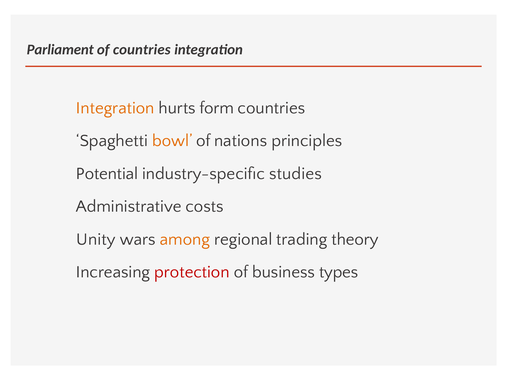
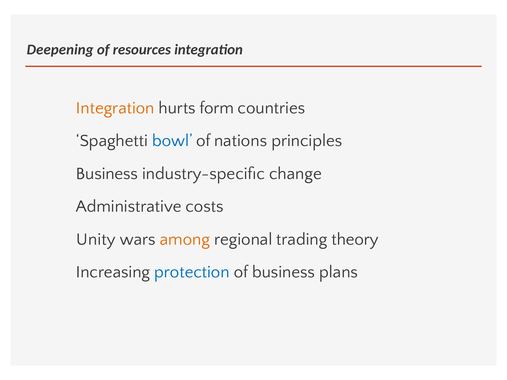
Parliament: Parliament -> Deepening
of countries: countries -> resources
bowl colour: orange -> blue
Potential at (107, 174): Potential -> Business
studies: studies -> change
protection colour: red -> blue
types: types -> plans
